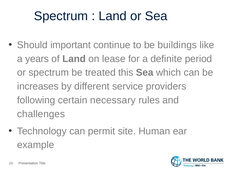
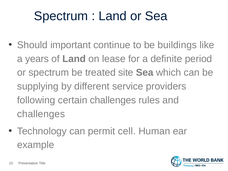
this: this -> site
increases: increases -> supplying
certain necessary: necessary -> challenges
site: site -> cell
